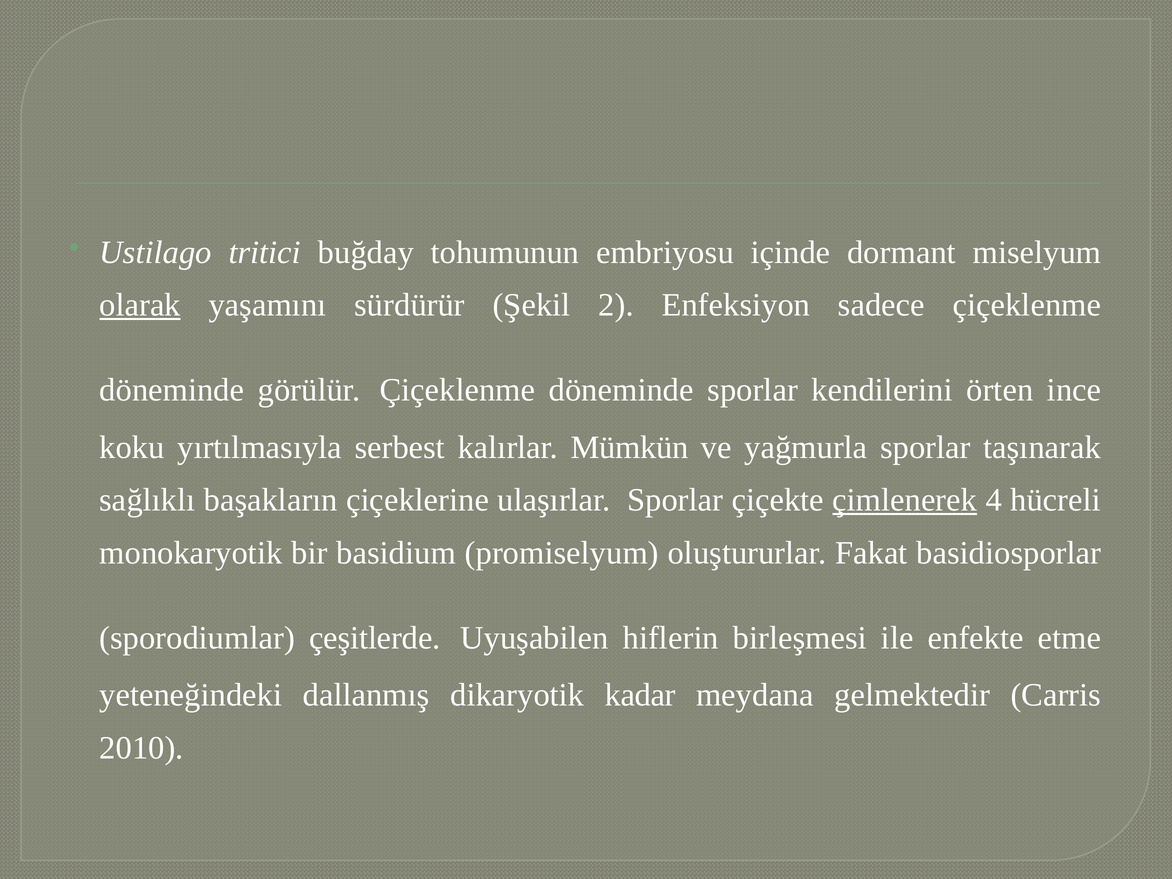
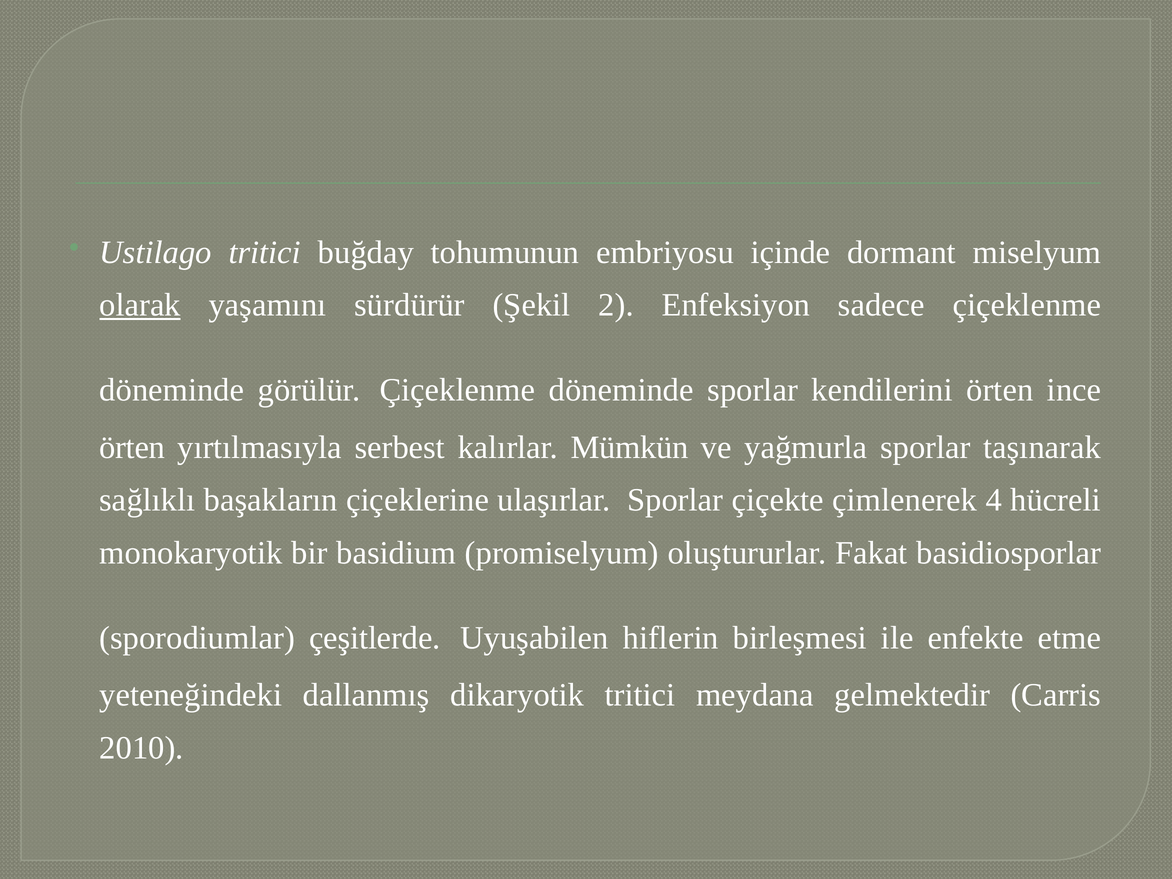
koku at (132, 447): koku -> örten
çimlenerek underline: present -> none
dikaryotik kadar: kadar -> tritici
